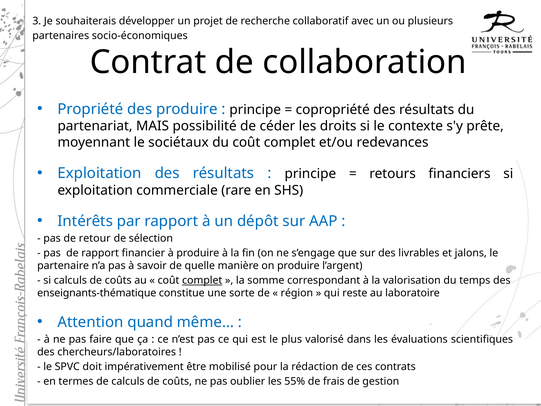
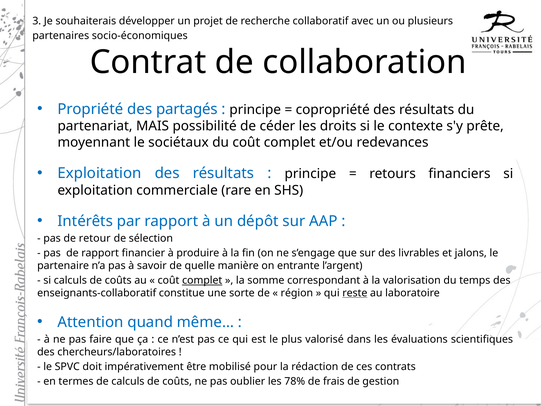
des produire: produire -> partagés
on produire: produire -> entrante
enseignants-thématique: enseignants-thématique -> enseignants-collaboratif
reste underline: none -> present
55%: 55% -> 78%
